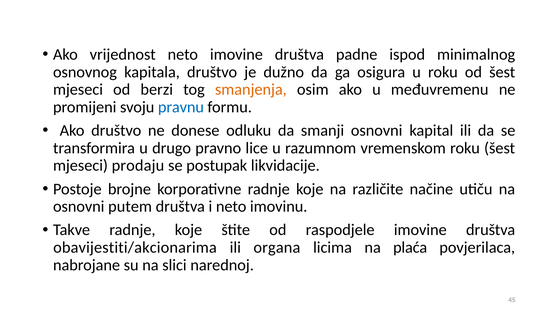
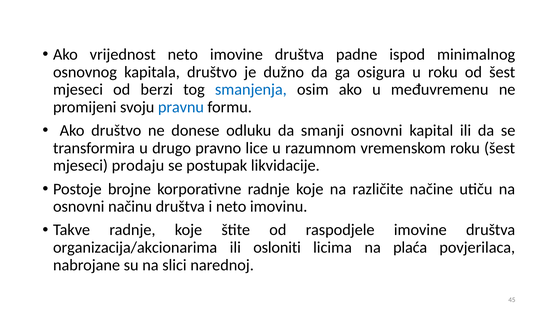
smanjenja colour: orange -> blue
putem: putem -> načinu
obavijestiti/akcionarima: obavijestiti/akcionarima -> organizacija/akcionarima
organa: organa -> osloniti
